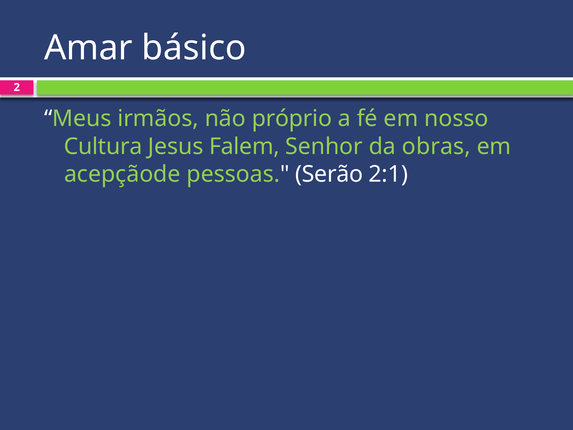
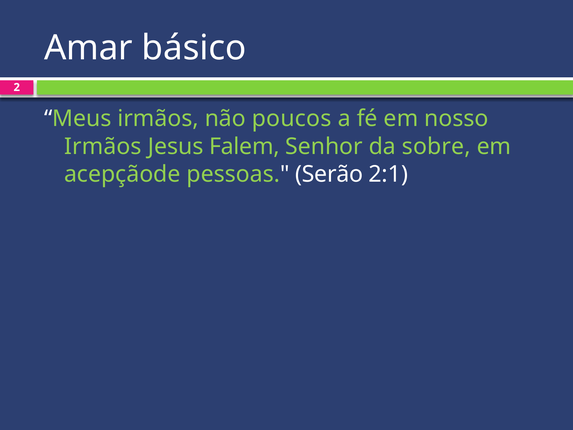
próprio: próprio -> poucos
Cultura at (103, 146): Cultura -> Irmãos
obras: obras -> sobre
